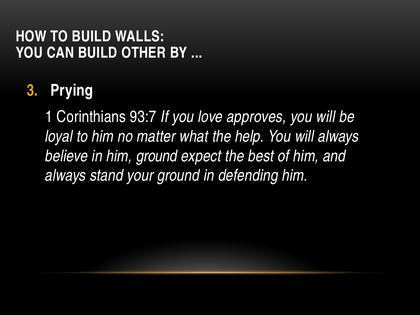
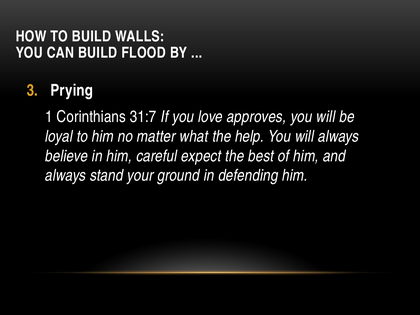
OTHER: OTHER -> FLOOD
93:7: 93:7 -> 31:7
him ground: ground -> careful
